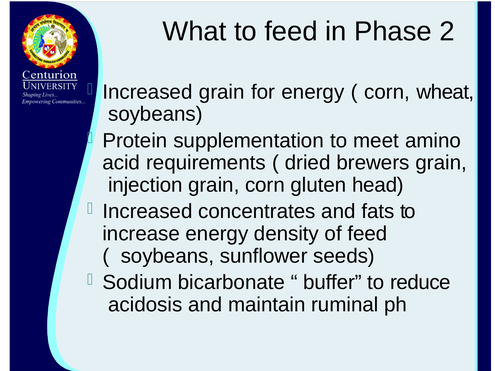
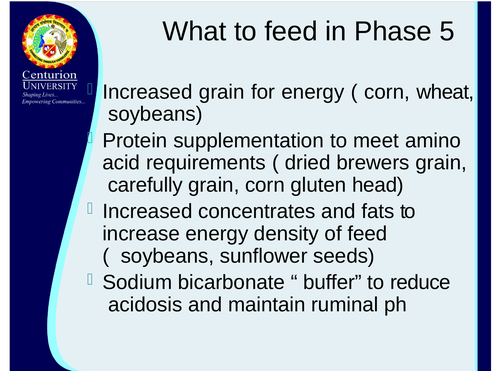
2: 2 -> 5
injection: injection -> carefully
